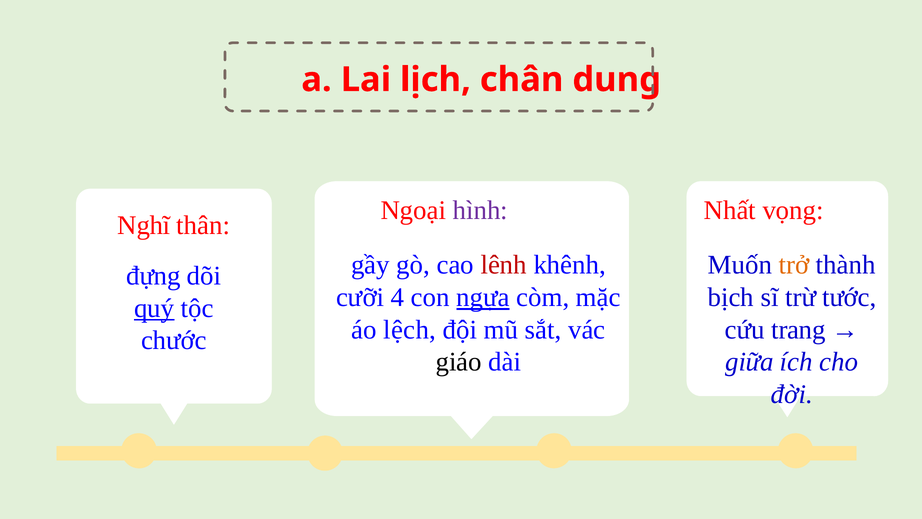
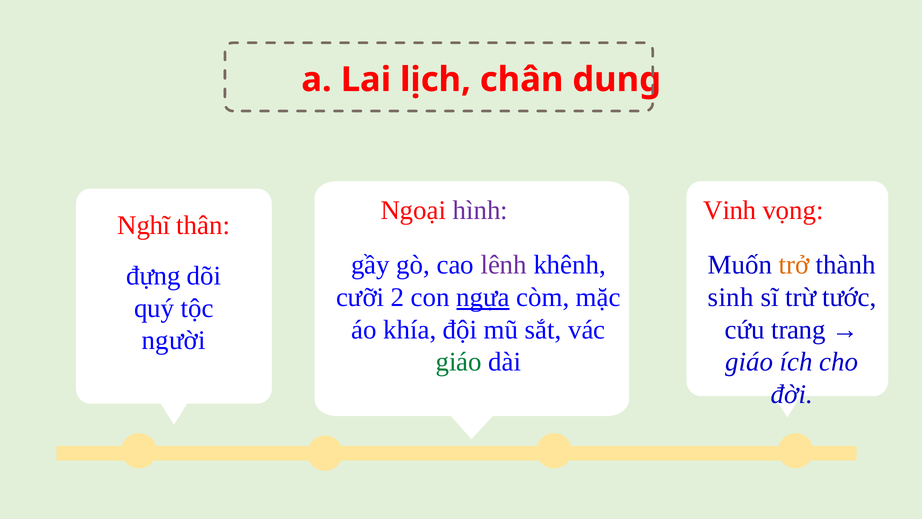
Nhất: Nhất -> Vinh
lênh colour: red -> purple
4: 4 -> 2
bịch: bịch -> sinh
quý underline: present -> none
lệch: lệch -> khía
chước: chước -> người
giáo at (459, 362) colour: black -> green
giữa at (749, 362): giữa -> giáo
